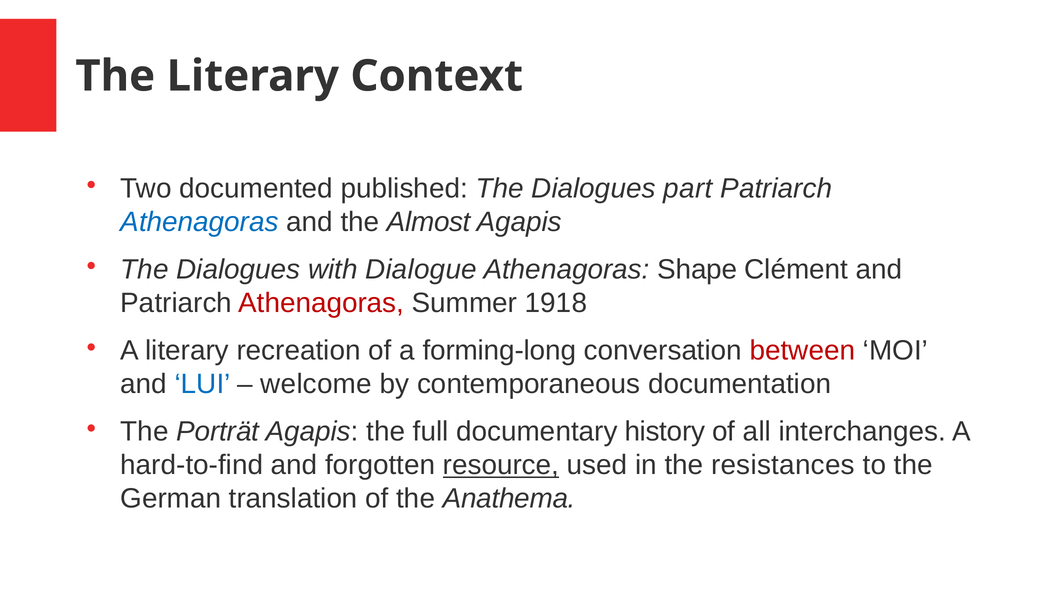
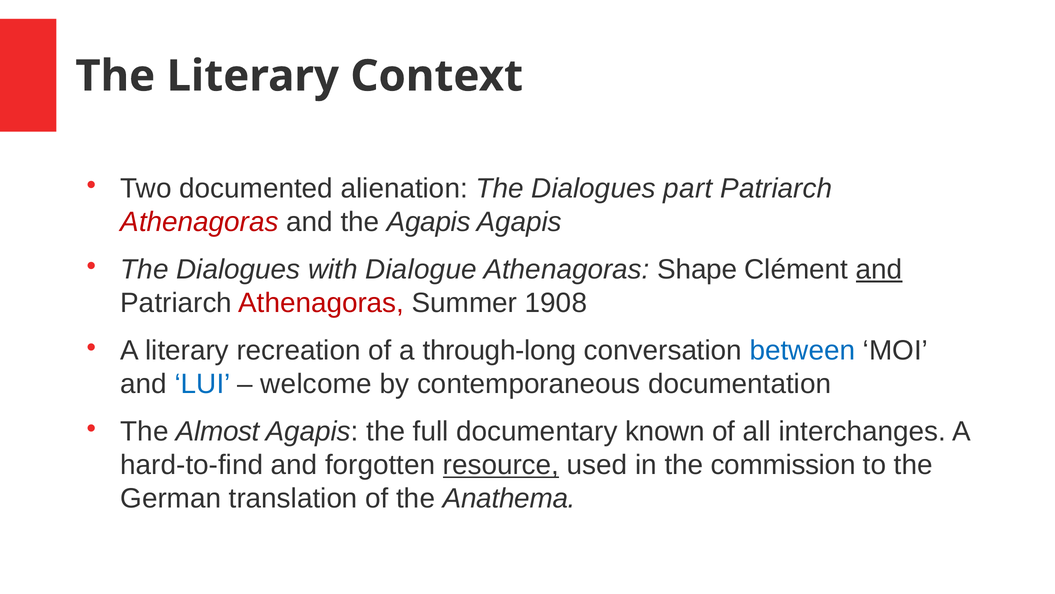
published: published -> alienation
Athenagoras at (200, 222) colour: blue -> red
the Almost: Almost -> Agapis
and at (879, 269) underline: none -> present
1918: 1918 -> 1908
forming-long: forming-long -> through-long
between colour: red -> blue
Porträt: Porträt -> Almost
history: history -> known
resistances: resistances -> commission
